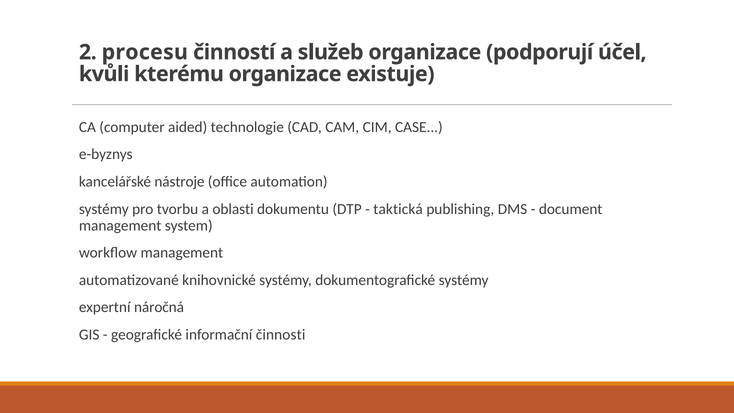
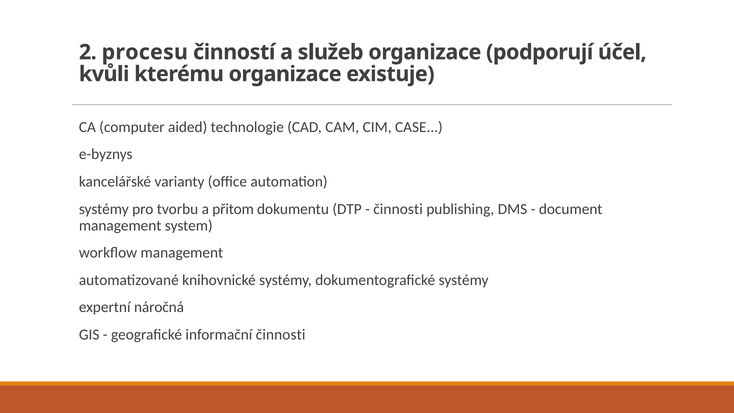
nástroje: nástroje -> varianty
oblasti: oblasti -> přitom
taktická at (398, 209): taktická -> činnosti
